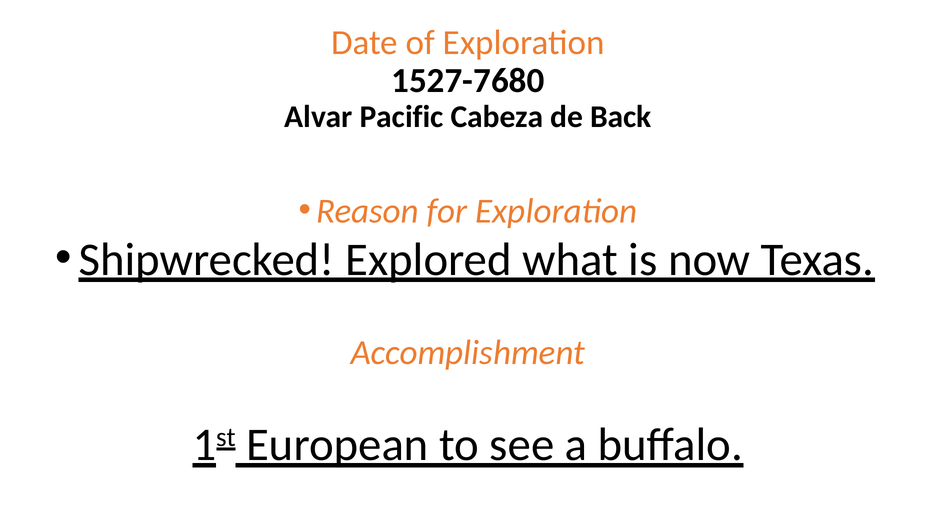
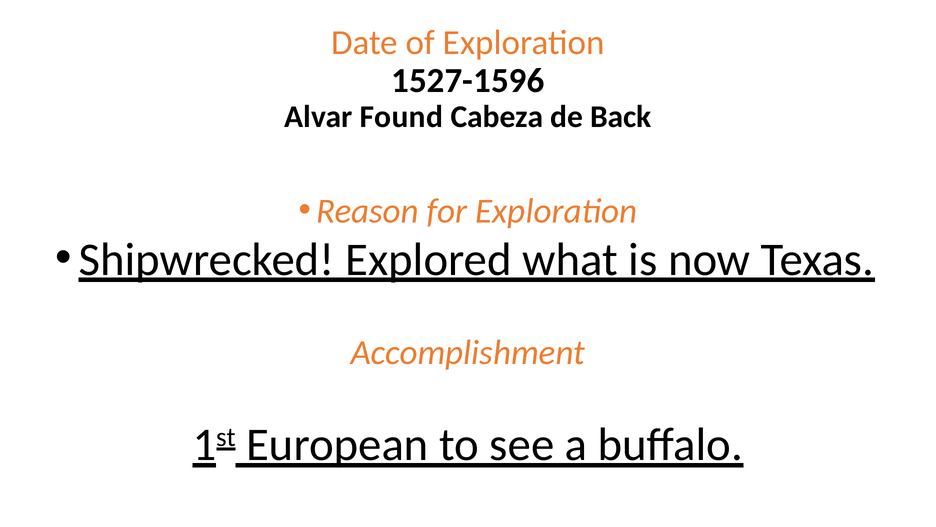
1527-7680: 1527-7680 -> 1527-1596
Pacific: Pacific -> Found
